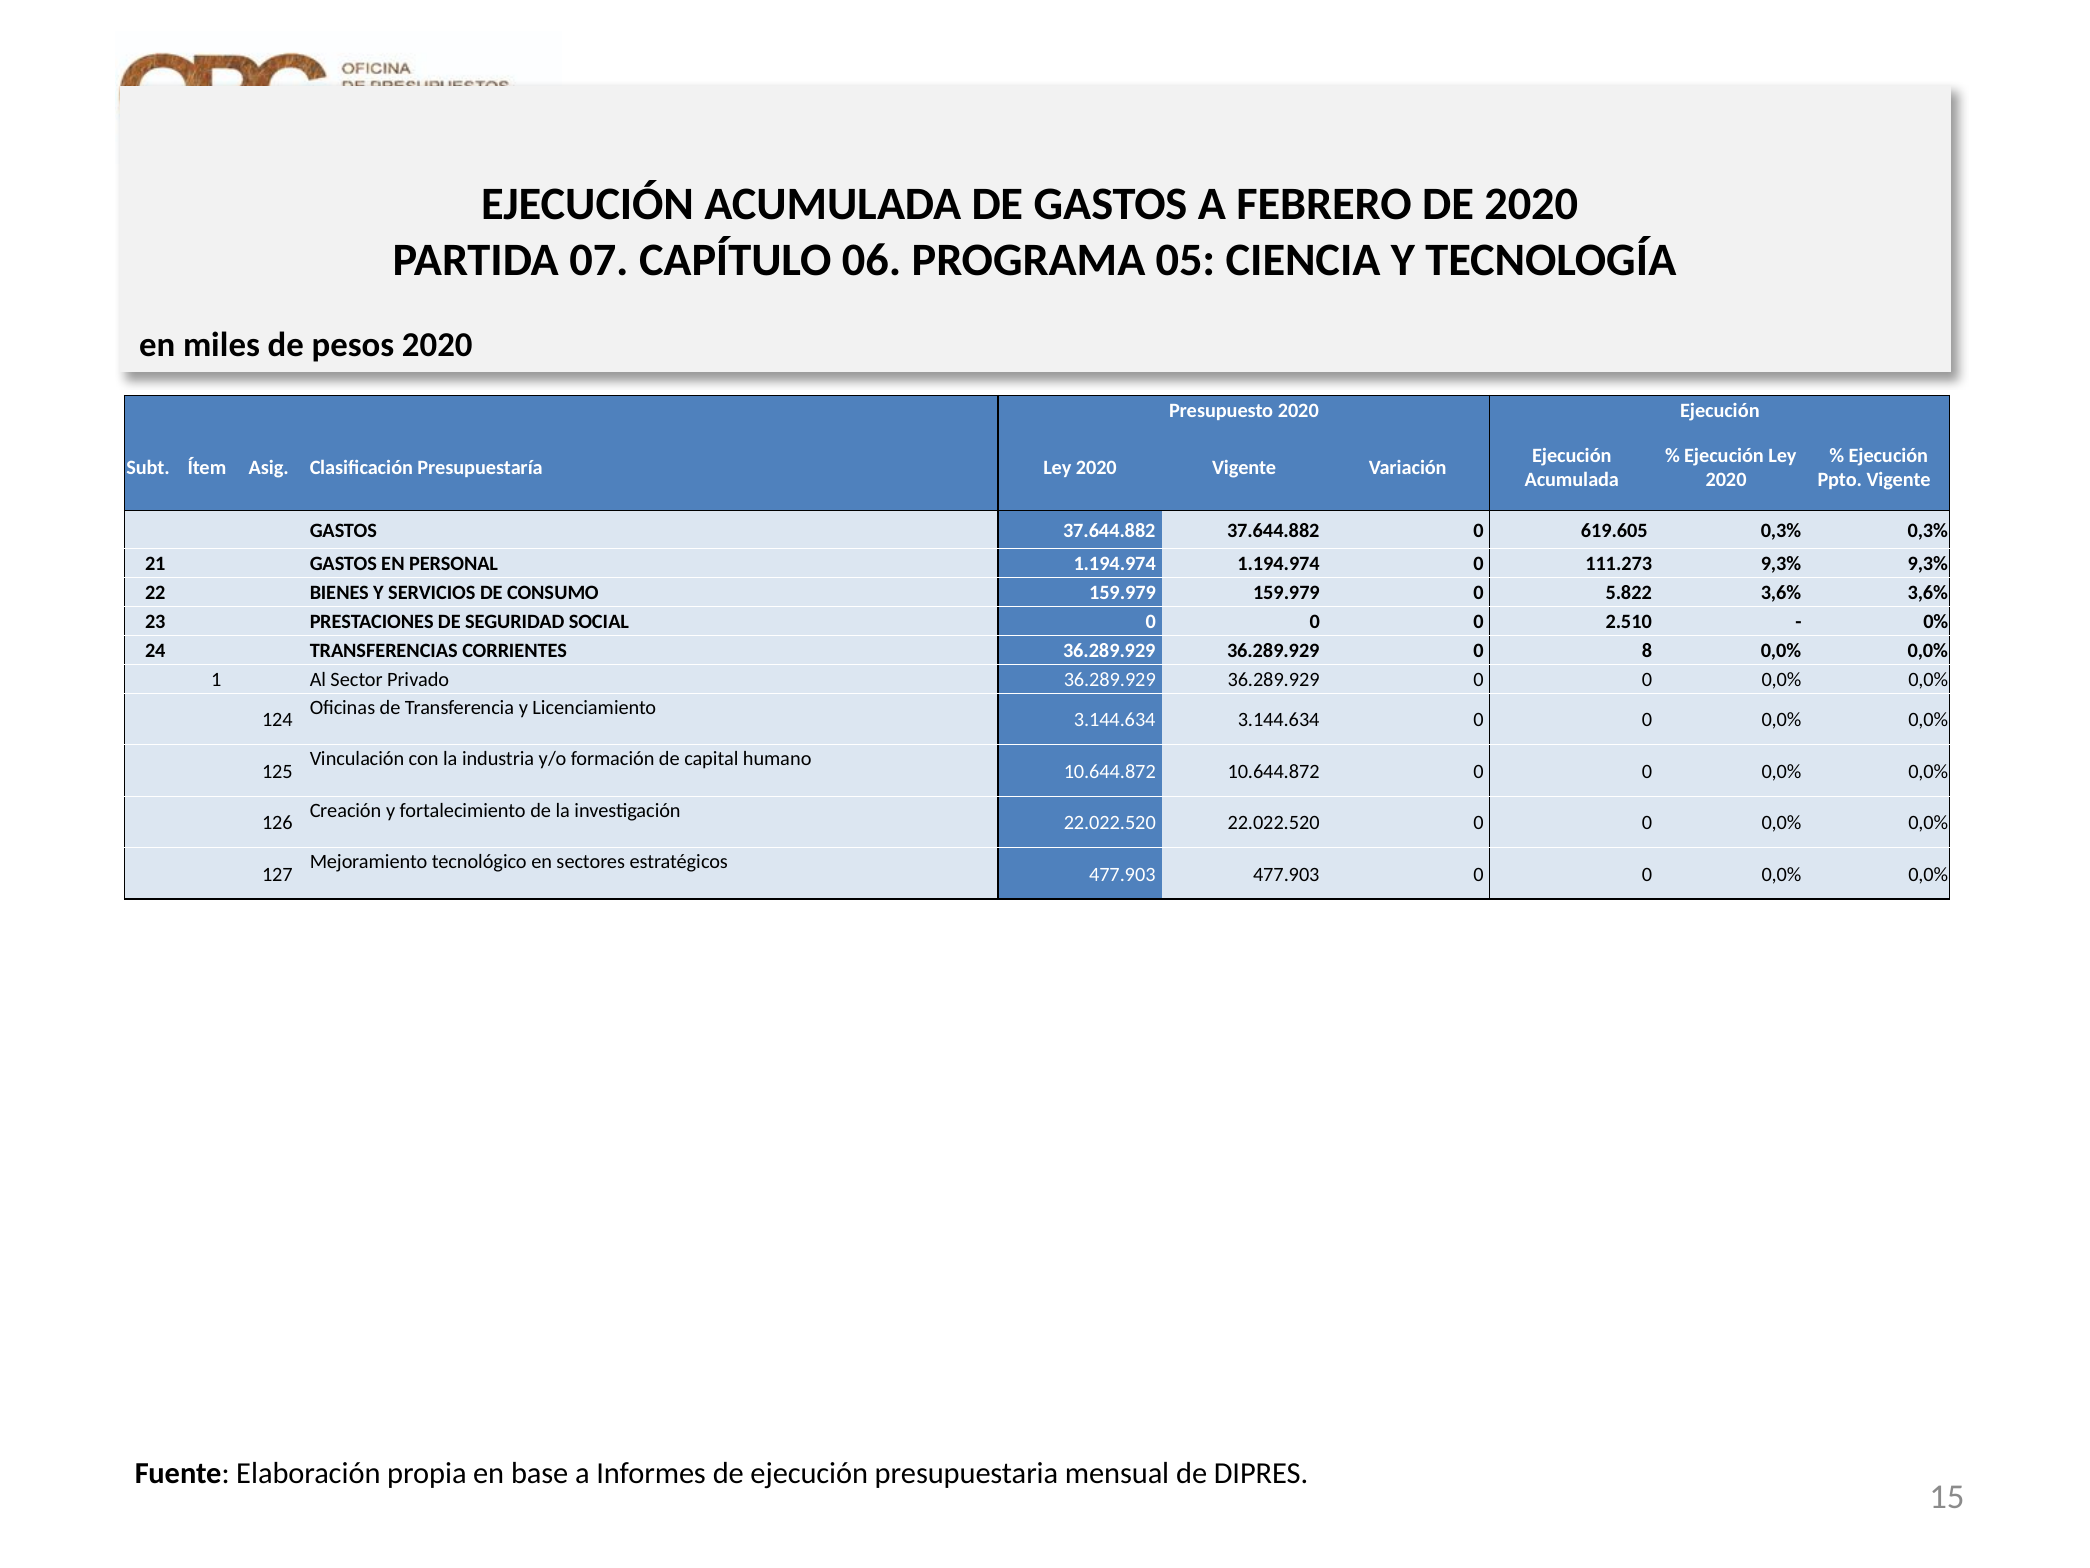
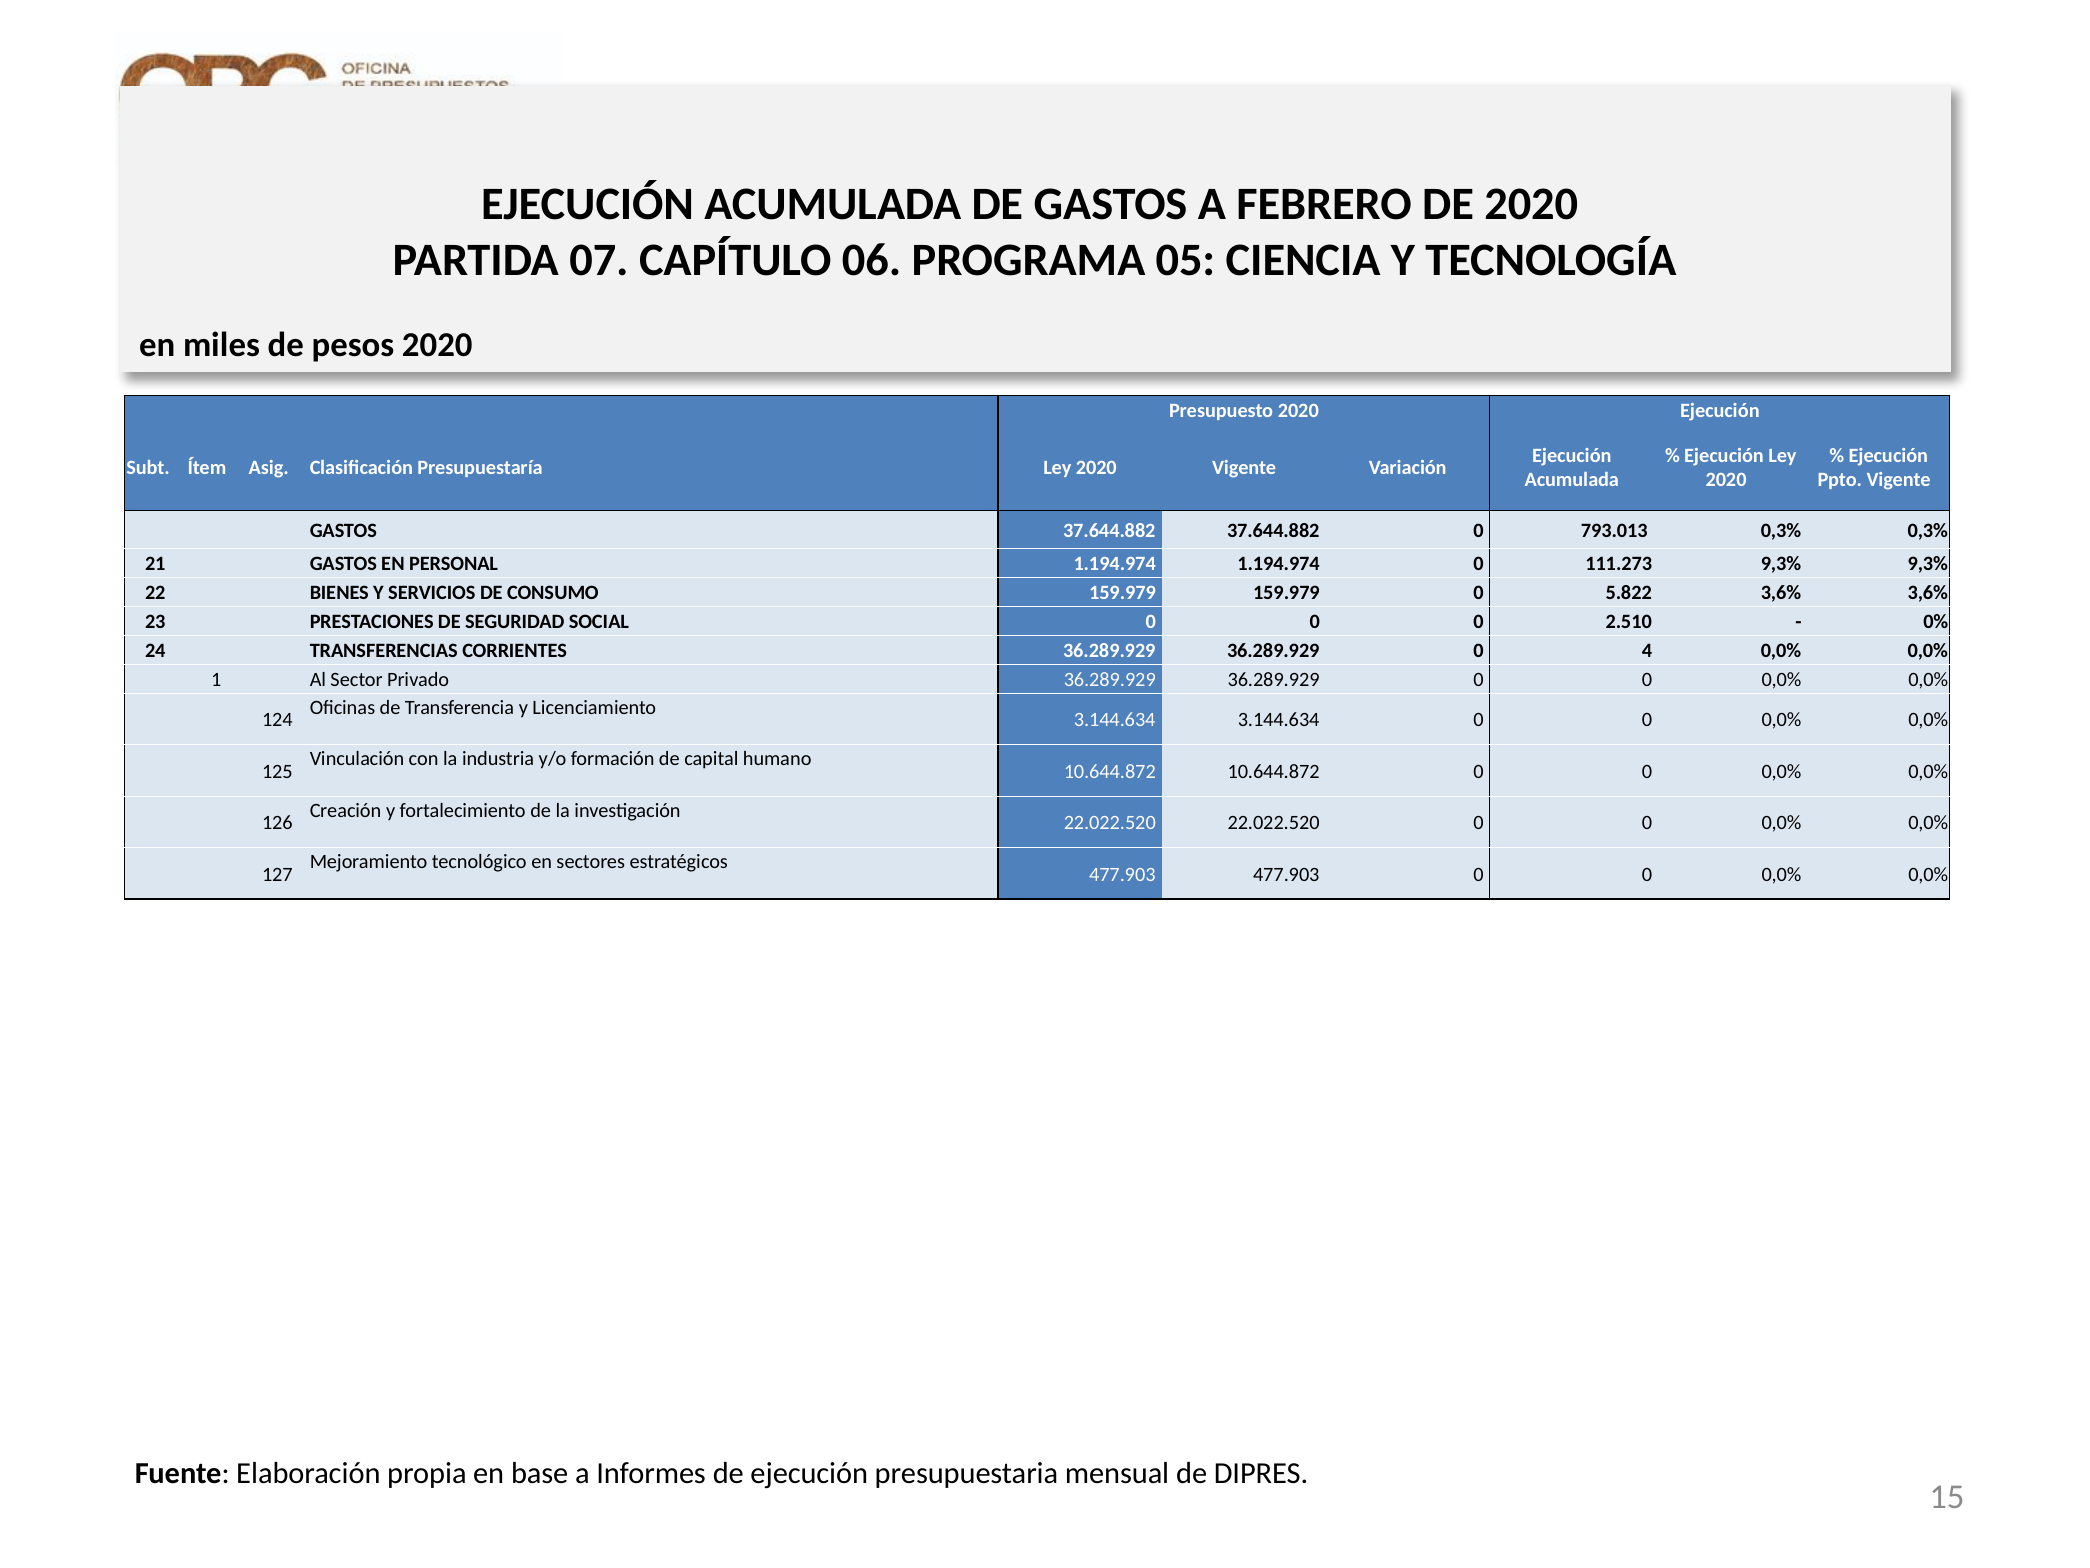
619.605: 619.605 -> 793.013
8: 8 -> 4
